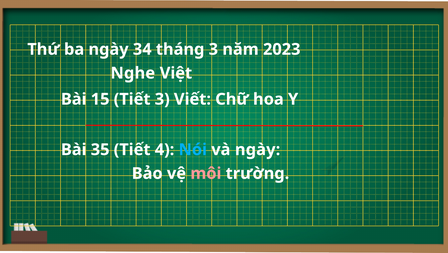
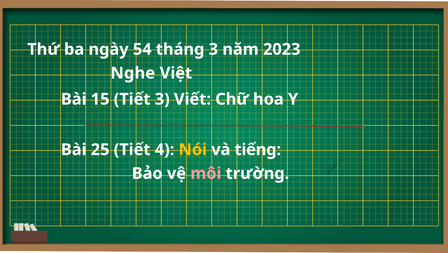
34: 34 -> 54
35: 35 -> 25
Nói colour: light blue -> yellow
và ngày: ngày -> tiếng
